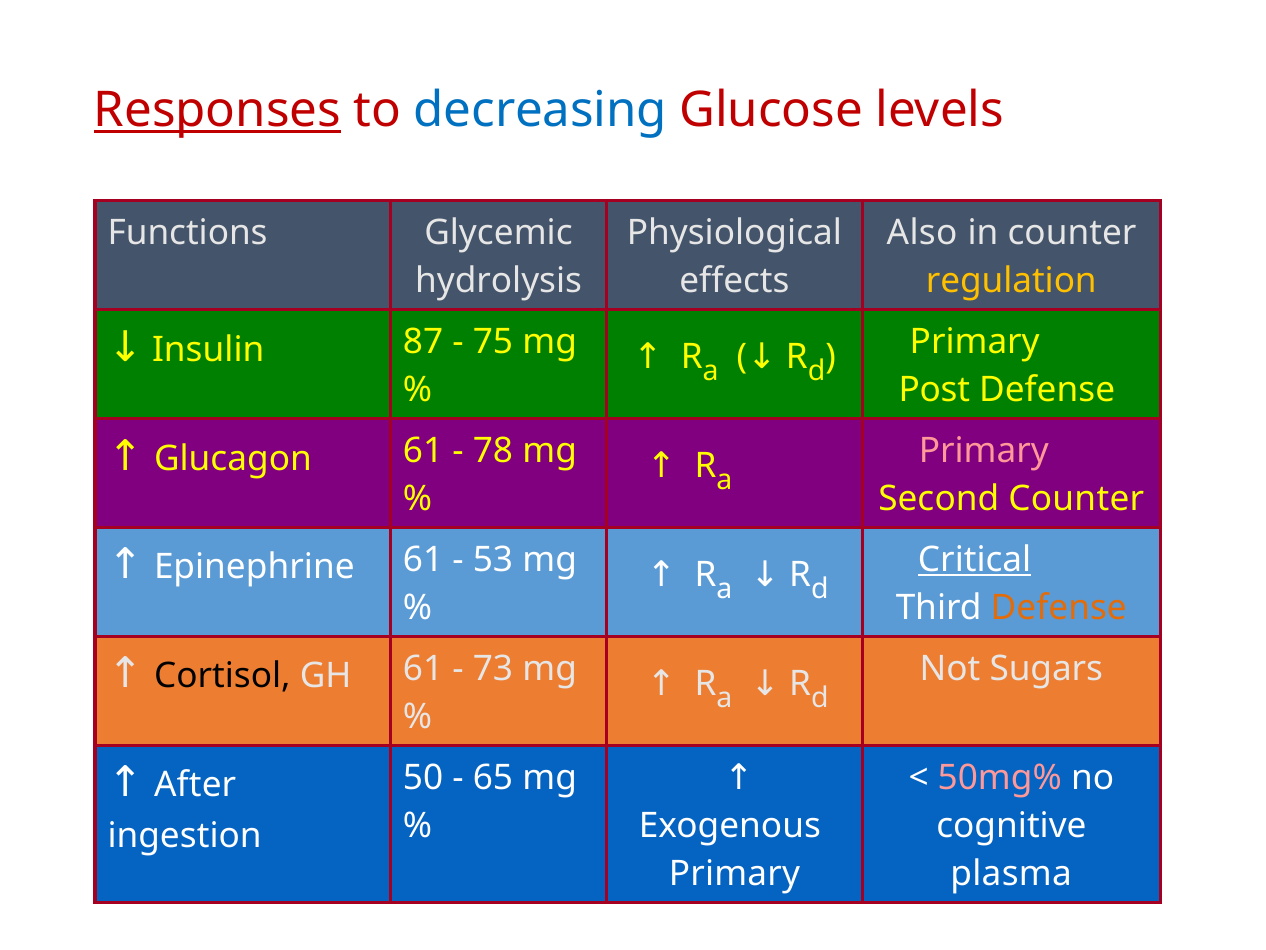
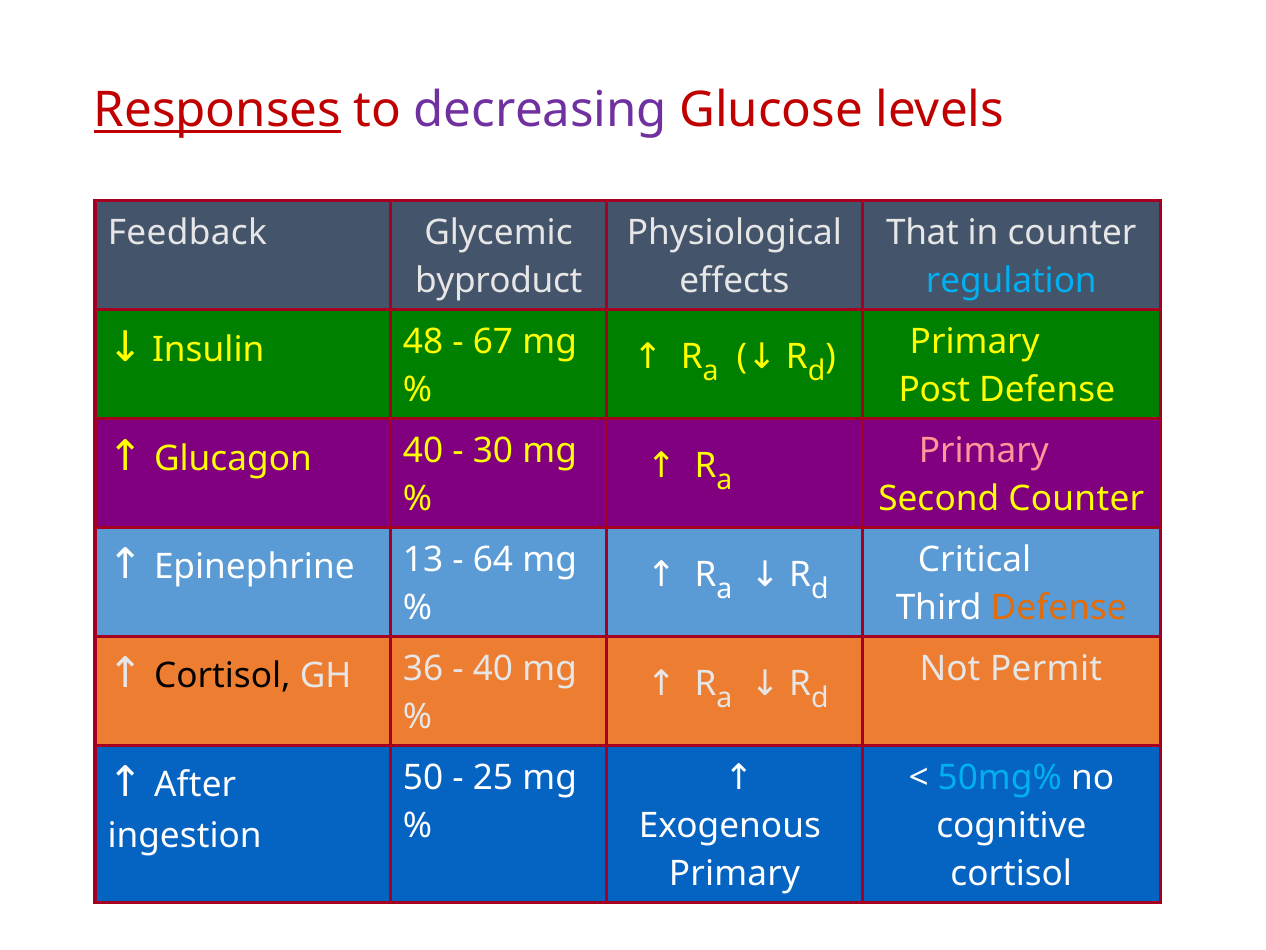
decreasing colour: blue -> purple
Functions: Functions -> Feedback
Also: Also -> That
hydrolysis: hydrolysis -> byproduct
regulation colour: yellow -> light blue
87: 87 -> 48
75: 75 -> 67
Glucagon 61: 61 -> 40
78: 78 -> 30
Epinephrine 61: 61 -> 13
53: 53 -> 64
Critical underline: present -> none
GH 61: 61 -> 36
73 at (493, 669): 73 -> 40
Sugars: Sugars -> Permit
65: 65 -> 25
50mg% colour: pink -> light blue
plasma at (1011, 874): plasma -> cortisol
